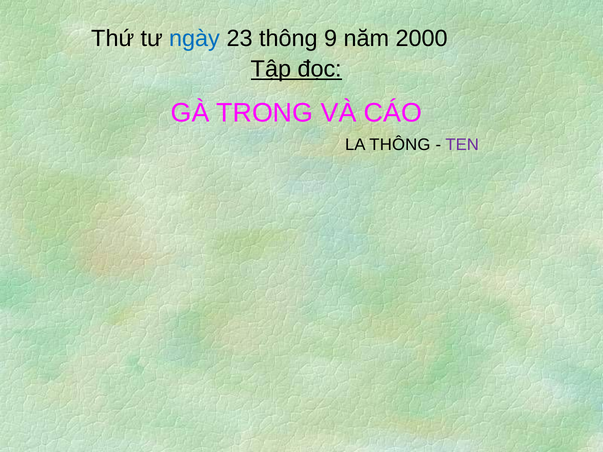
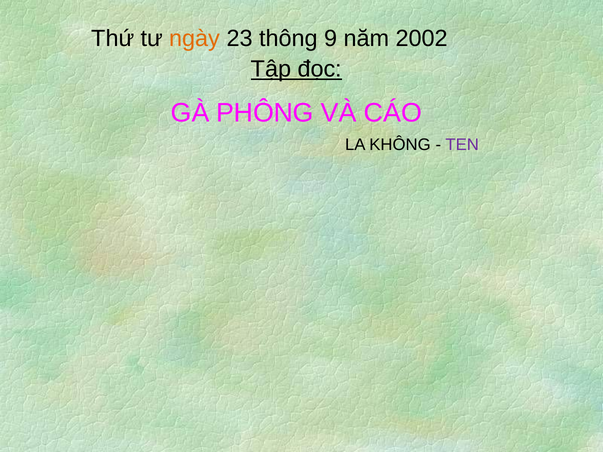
ngày colour: blue -> orange
2000: 2000 -> 2002
TRONG: TRONG -> PHÔNG
LA THÔNG: THÔNG -> KHÔNG
